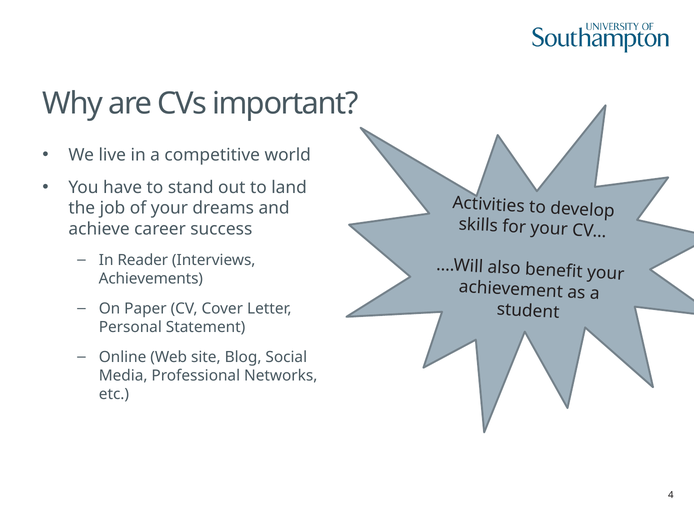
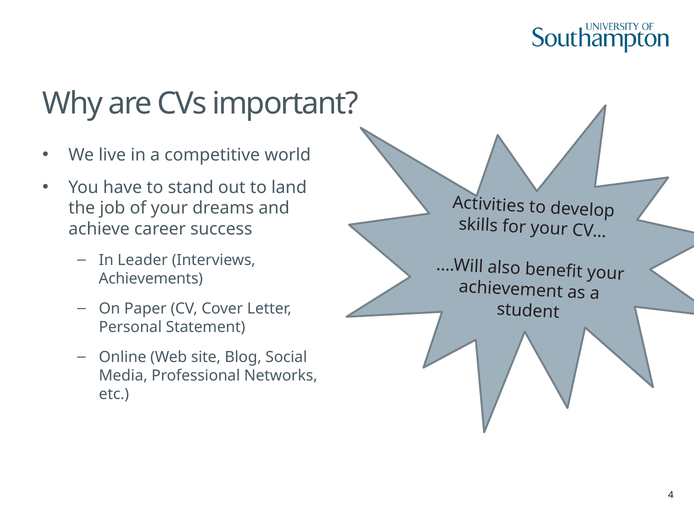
Reader: Reader -> Leader
